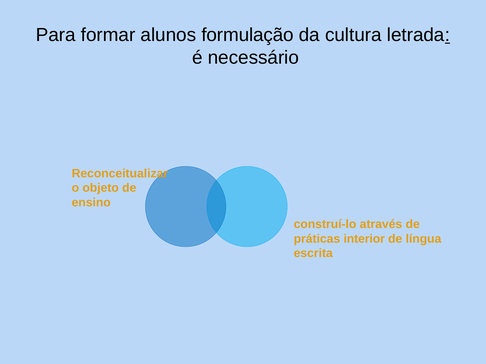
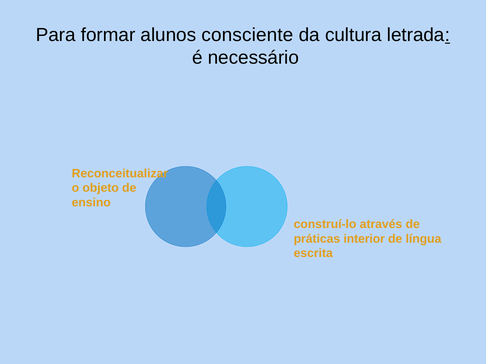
formulação: formulação -> consciente
